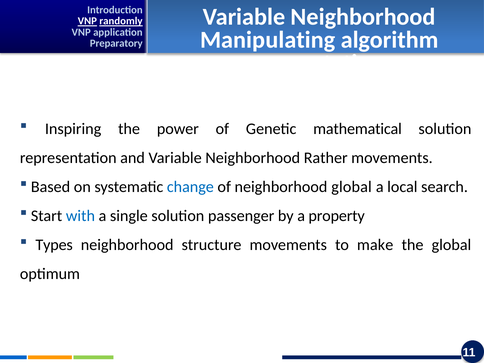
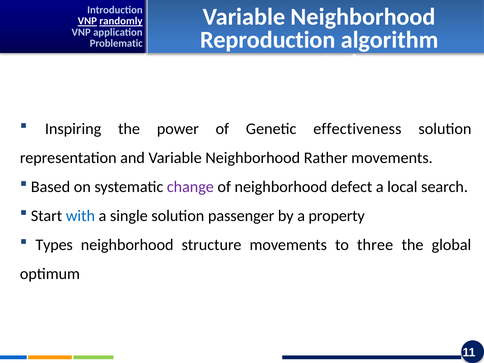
Manipulating: Manipulating -> Reproduction
Preparatory: Preparatory -> Problematic
mathematical: mathematical -> effectiveness
change colour: blue -> purple
neighborhood global: global -> defect
make: make -> three
